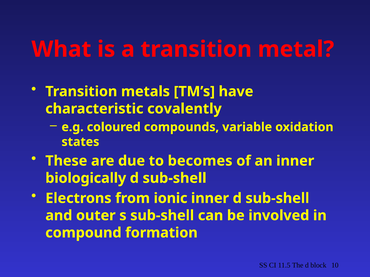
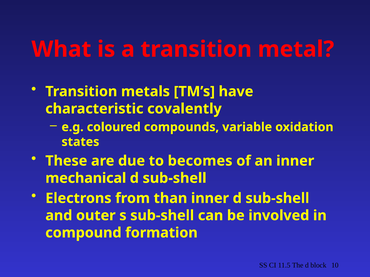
biologically: biologically -> mechanical
ionic: ionic -> than
